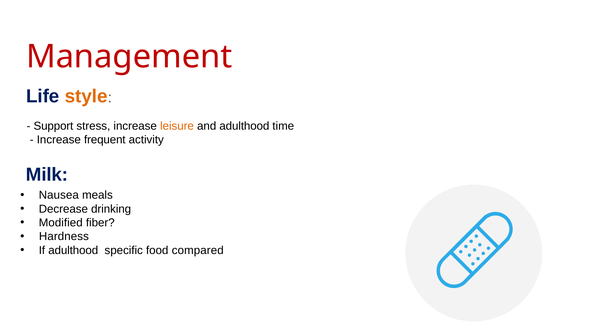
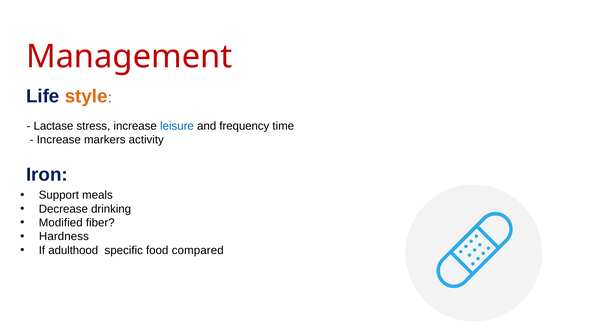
Support: Support -> Lactase
leisure colour: orange -> blue
and adulthood: adulthood -> frequency
frequent: frequent -> markers
Milk: Milk -> Iron
Nausea: Nausea -> Support
